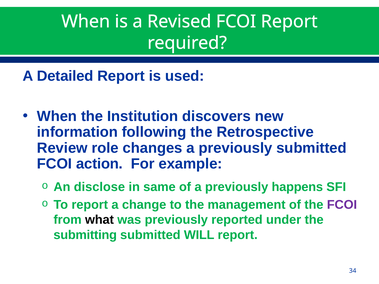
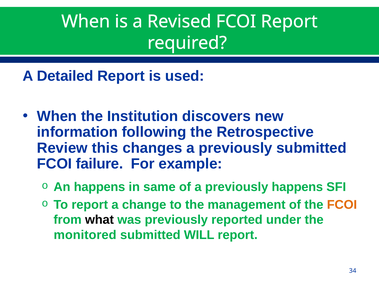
role: role -> this
action: action -> failure
An disclose: disclose -> happens
FCOI at (342, 205) colour: purple -> orange
submitting: submitting -> monitored
